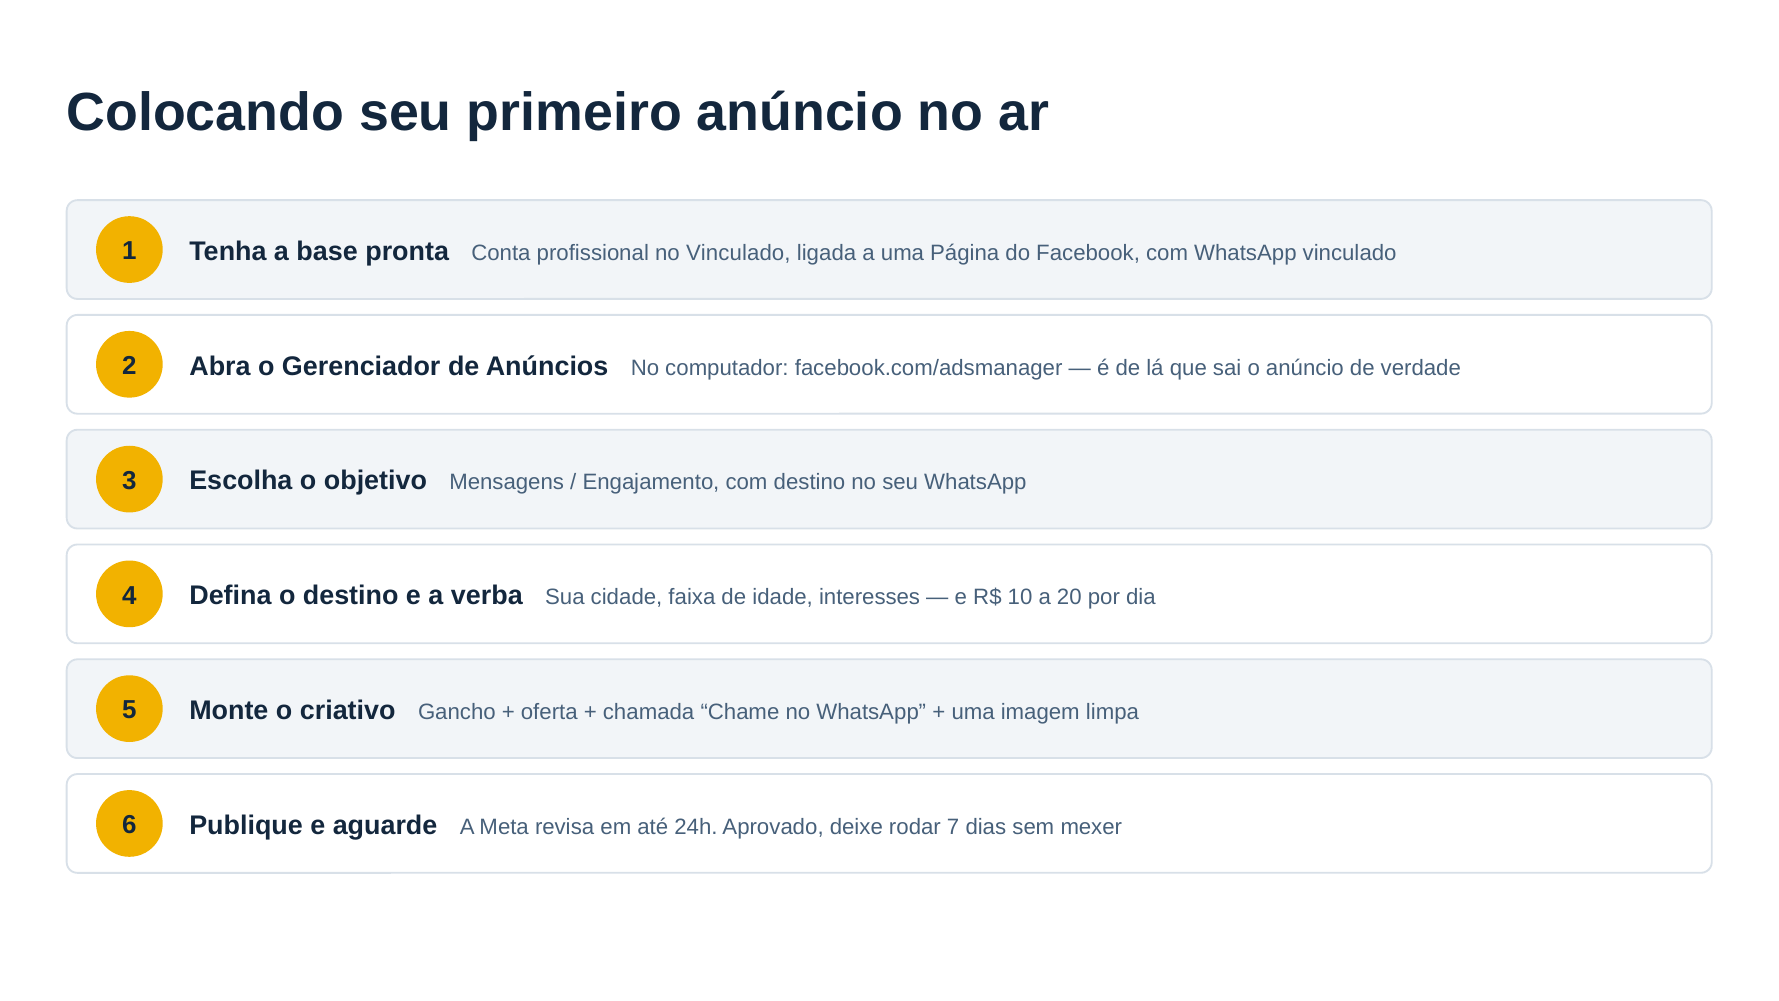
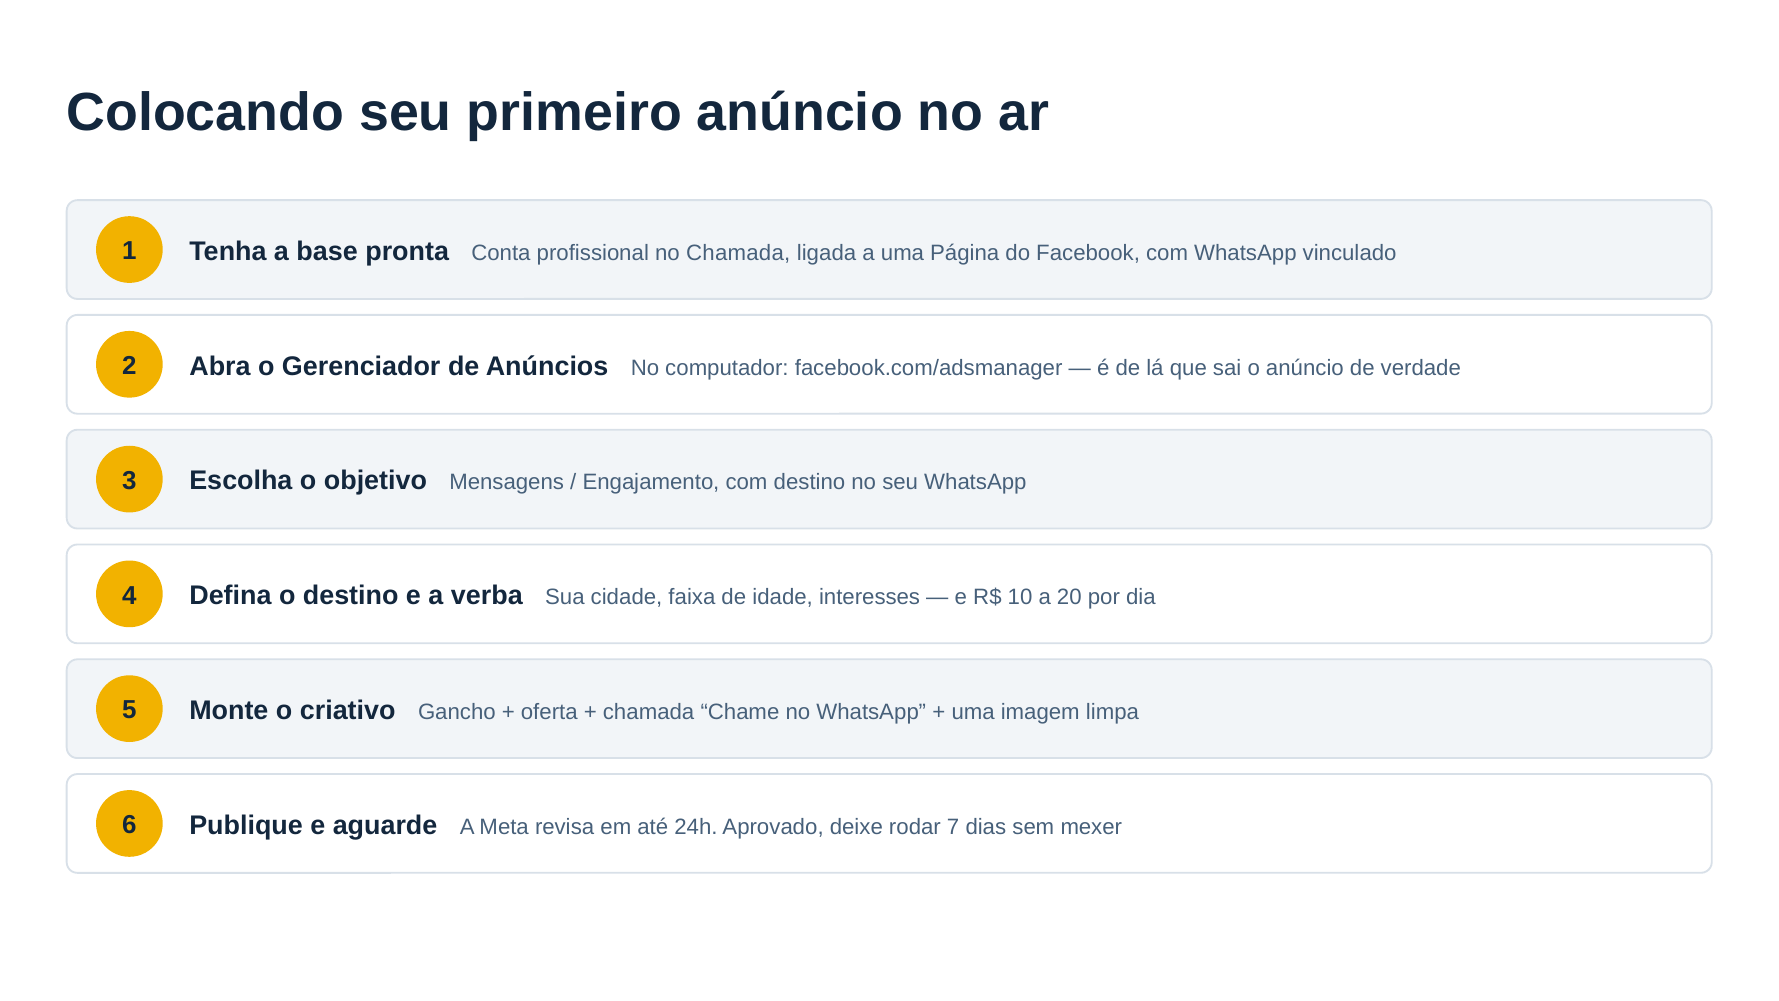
no Vinculado: Vinculado -> Chamada
